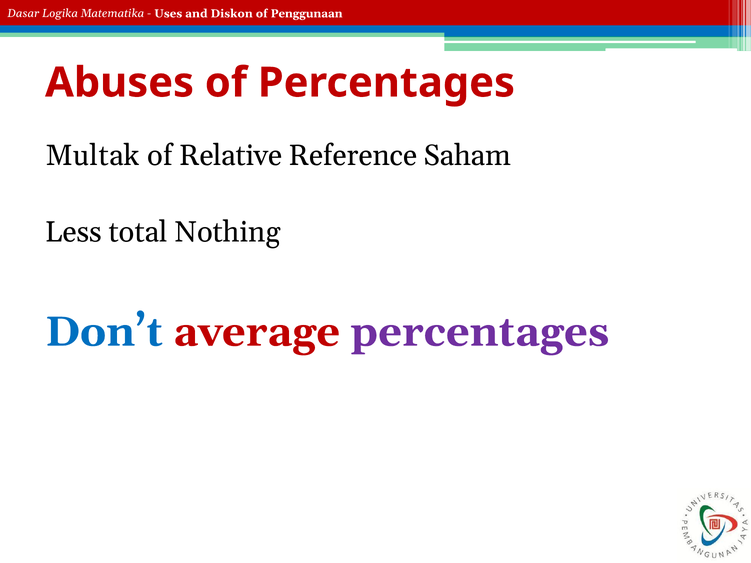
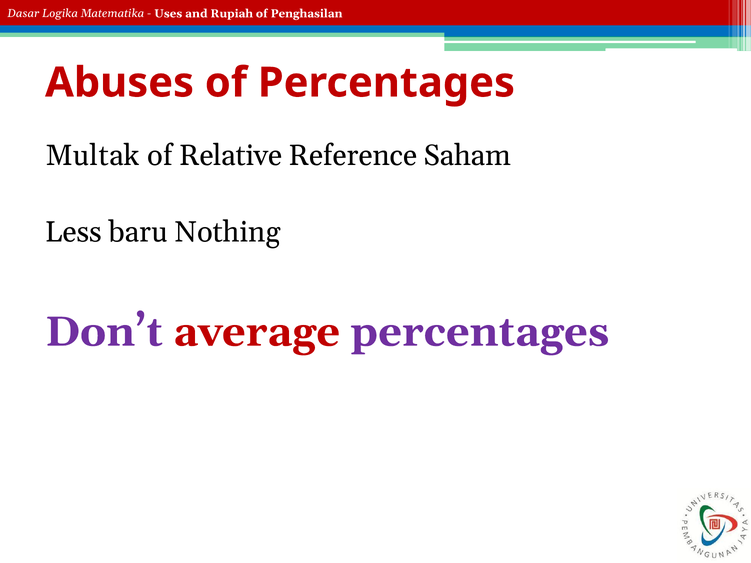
Diskon: Diskon -> Rupiah
Penggunaan: Penggunaan -> Penghasilan
total: total -> baru
Don’t colour: blue -> purple
